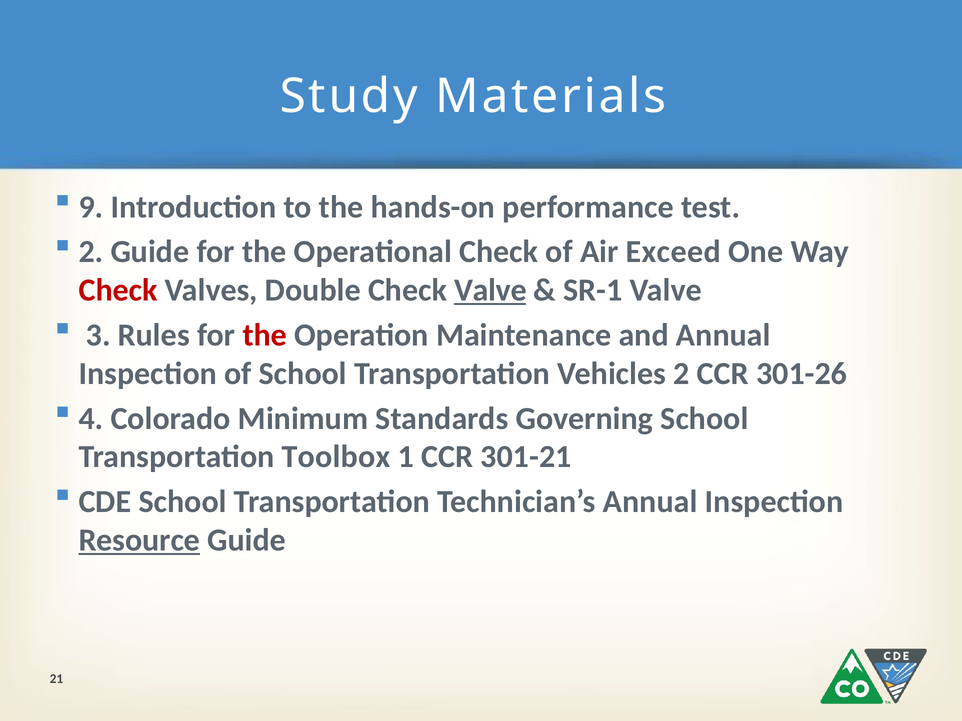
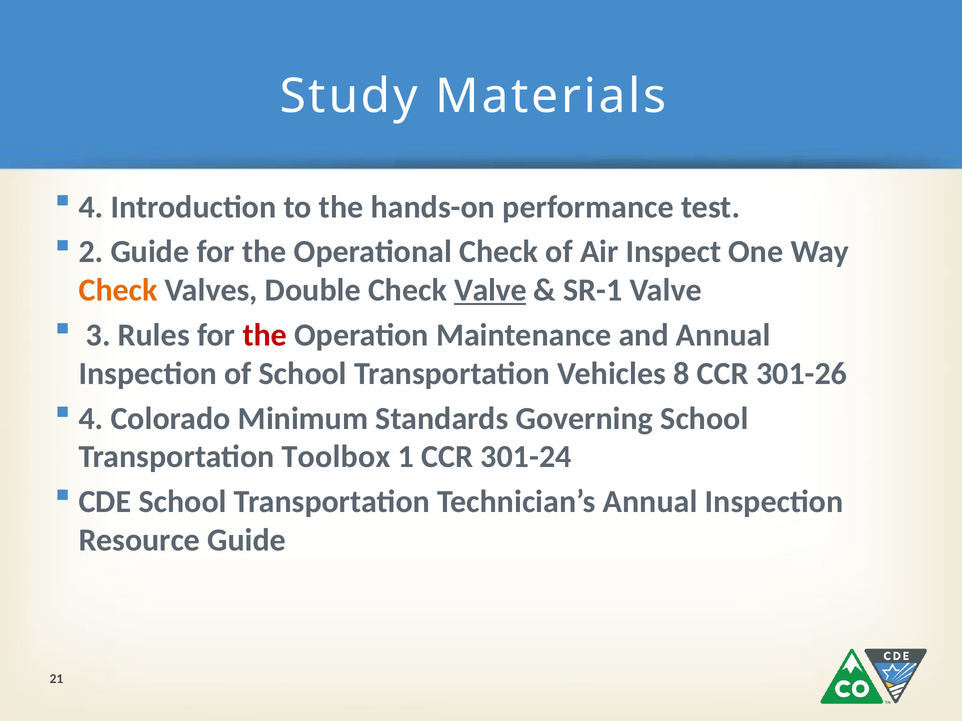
9 at (91, 207): 9 -> 4
Exceed: Exceed -> Inspect
Check at (118, 291) colour: red -> orange
Vehicles 2: 2 -> 8
301-21: 301-21 -> 301-24
Resource underline: present -> none
